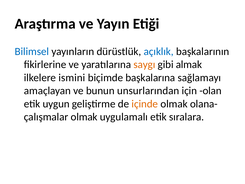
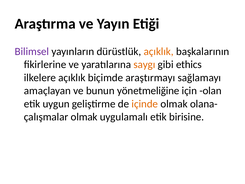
Bilimsel colour: blue -> purple
açıklık at (159, 51) colour: blue -> orange
almak: almak -> ethics
ilkelere ismini: ismini -> açıklık
başkalarına: başkalarına -> araştırmayı
unsurlarından: unsurlarından -> yönetmeliğine
sıralara: sıralara -> birisine
